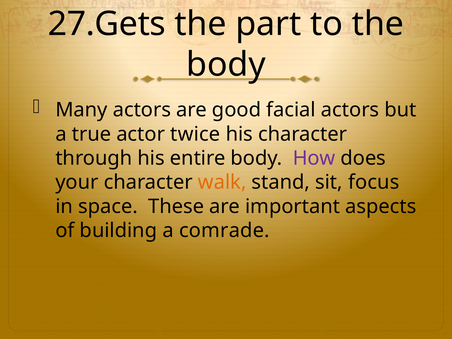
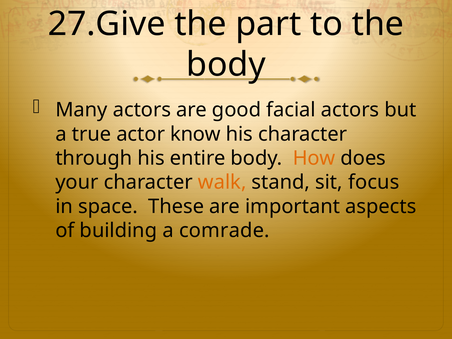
27.Gets: 27.Gets -> 27.Give
twice: twice -> know
How colour: purple -> orange
